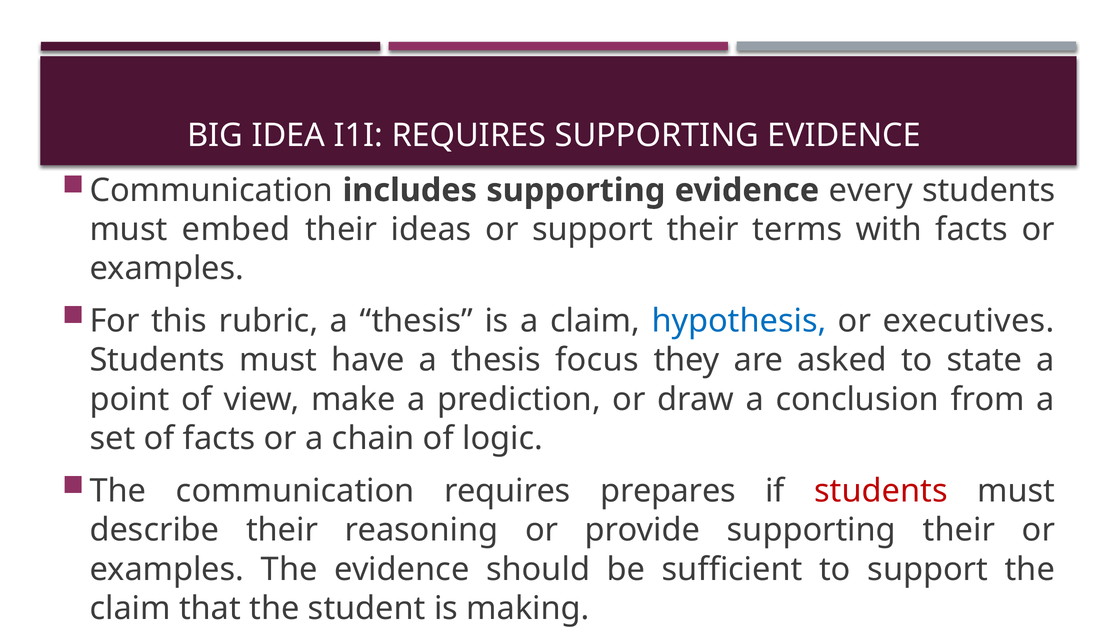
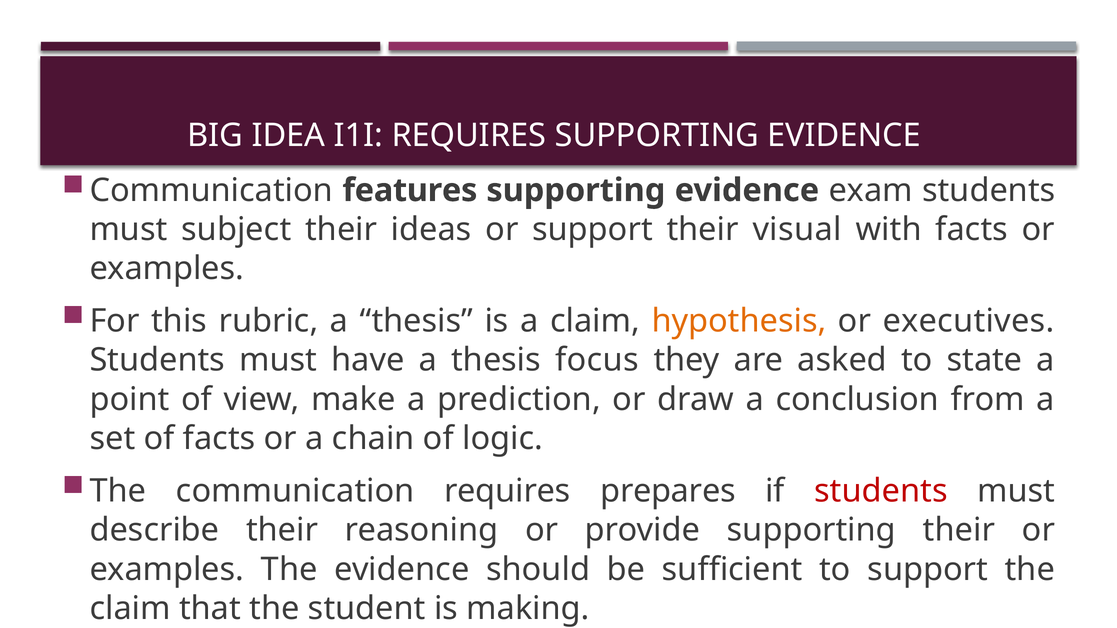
includes: includes -> features
every: every -> exam
embed: embed -> subject
terms: terms -> visual
hypothesis colour: blue -> orange
